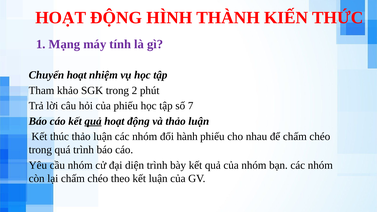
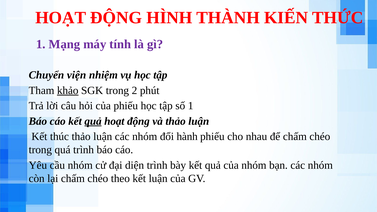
Chuyển hoạt: hoạt -> viện
khảo underline: none -> present
số 7: 7 -> 1
